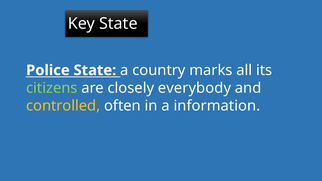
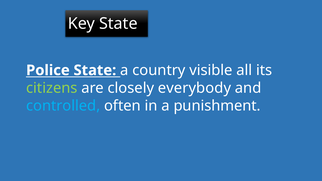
marks: marks -> visible
controlled colour: yellow -> light blue
information: information -> punishment
